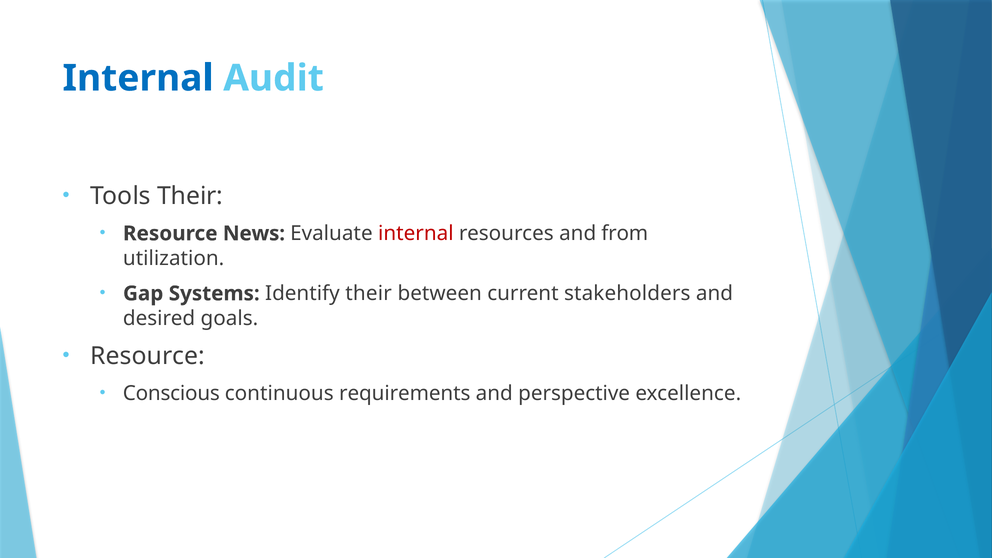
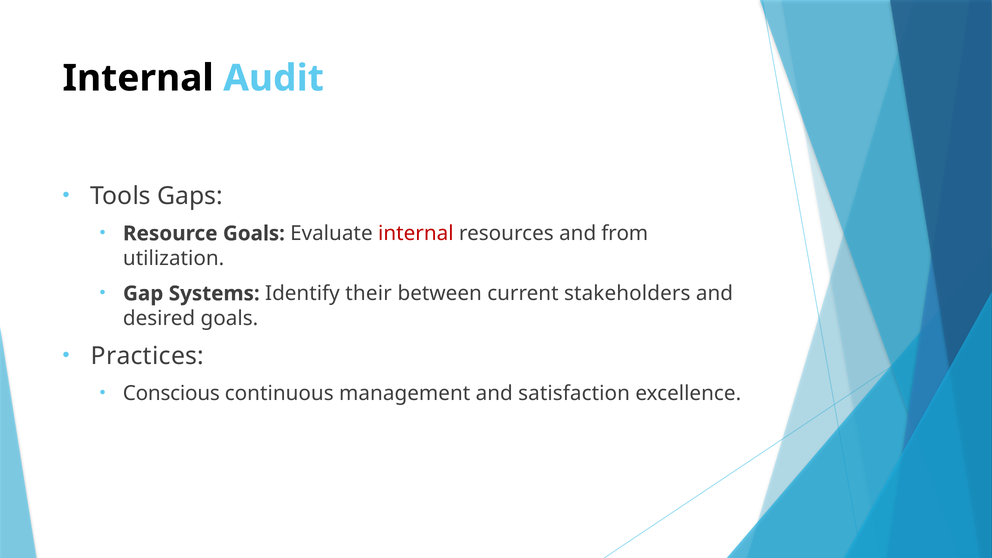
Internal at (138, 78) colour: blue -> black
Tools Their: Their -> Gaps
Resource News: News -> Goals
Resource at (148, 356): Resource -> Practices
requirements: requirements -> management
perspective: perspective -> satisfaction
